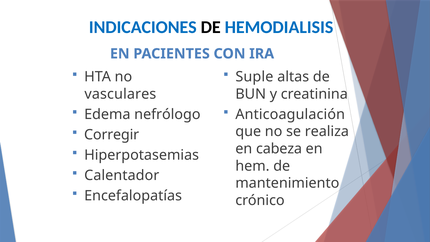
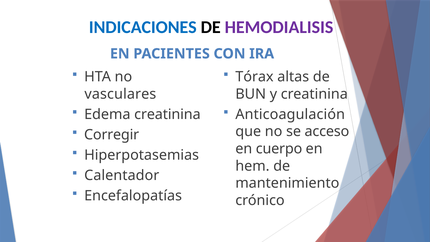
HEMODIALISIS colour: blue -> purple
Suple: Suple -> Tórax
Edema nefrólogo: nefrólogo -> creatinina
realiza: realiza -> acceso
cabeza: cabeza -> cuerpo
